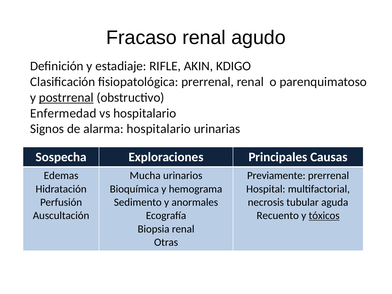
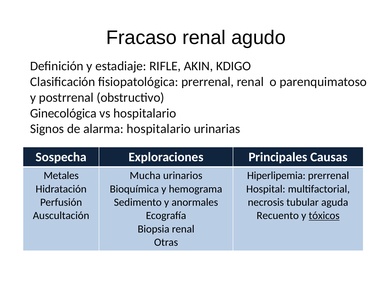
postrrenal underline: present -> none
Enfermedad: Enfermedad -> Ginecológica
Edemas: Edemas -> Metales
Previamente: Previamente -> Hiperlipemia
